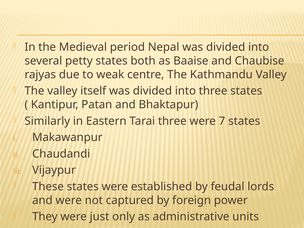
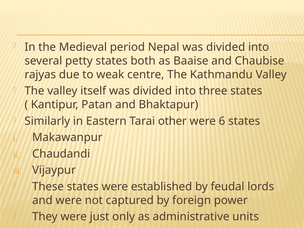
Tarai three: three -> other
7: 7 -> 6
